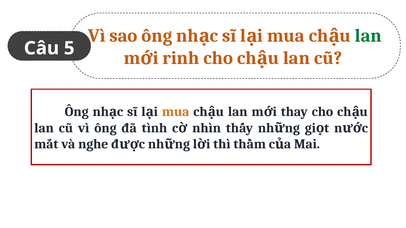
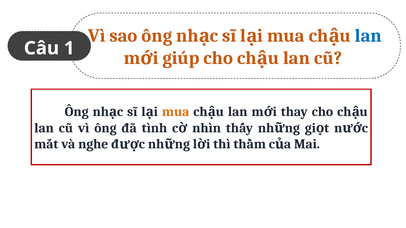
lan at (368, 36) colour: green -> blue
5: 5 -> 1
rinh: rinh -> giúp
